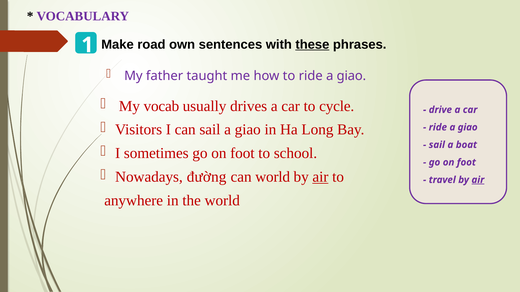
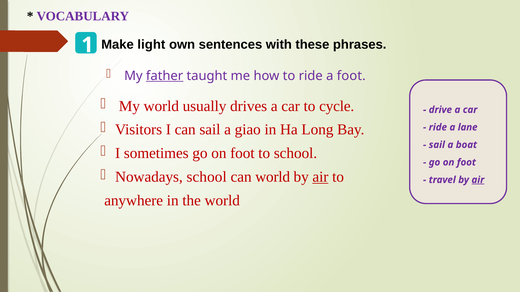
road: road -> light
these underline: present -> none
father underline: none -> present
to ride a giao: giao -> foot
My vocab: vocab -> world
giao at (468, 127): giao -> lane
Nowadays đường: đường -> school
